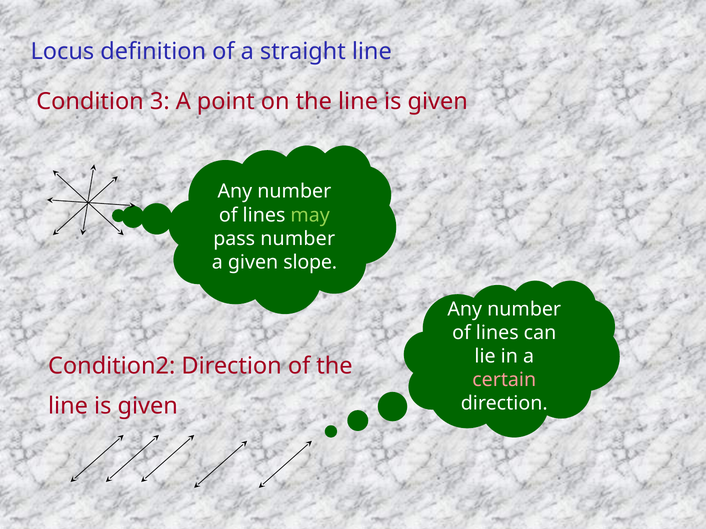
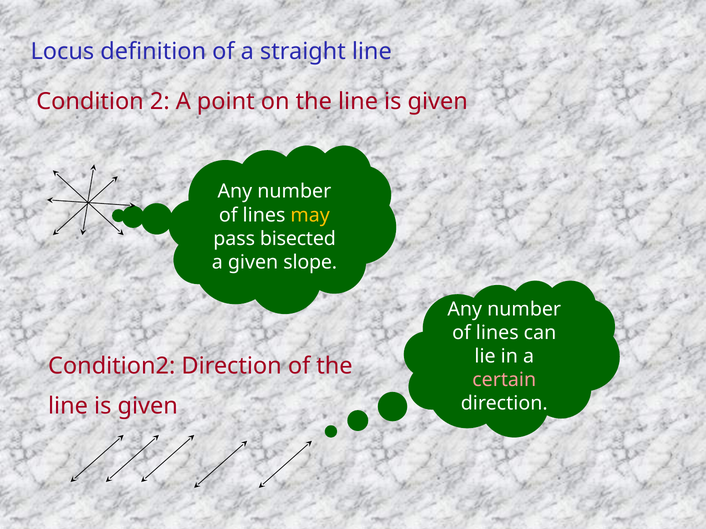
3: 3 -> 2
may colour: light green -> yellow
pass number: number -> bisected
